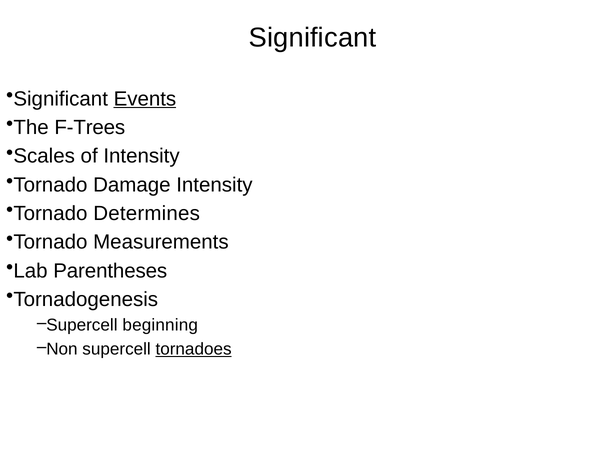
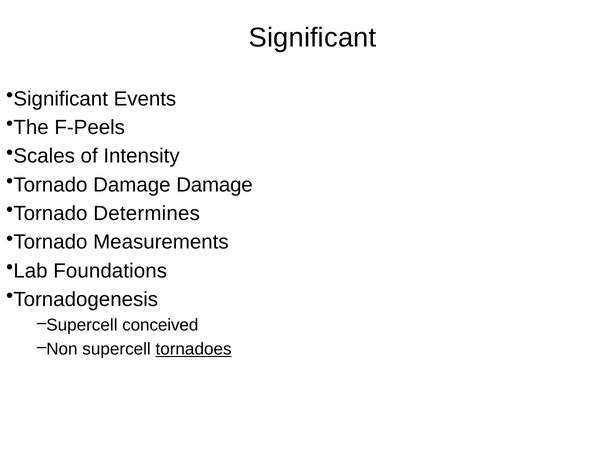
Events underline: present -> none
F-Trees: F-Trees -> F-Peels
Damage Intensity: Intensity -> Damage
Parentheses: Parentheses -> Foundations
beginning: beginning -> conceived
